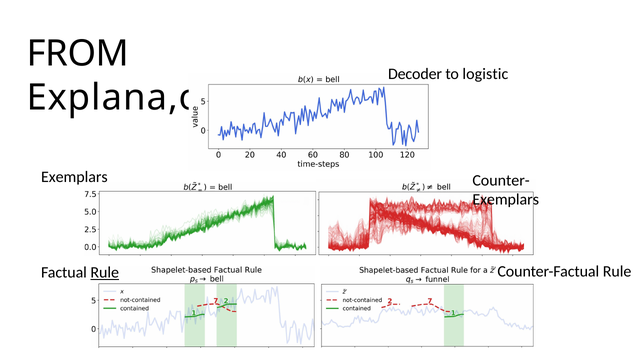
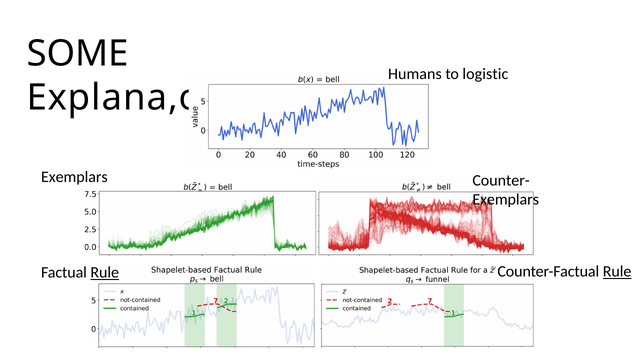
FROM: FROM -> SOME
Decoder: Decoder -> Humans
Rule at (617, 272) underline: none -> present
